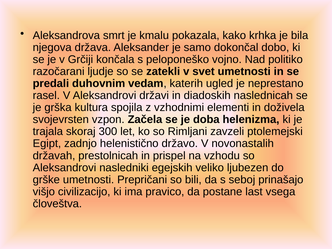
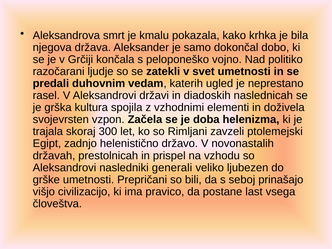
egejskih: egejskih -> generali
